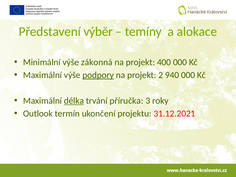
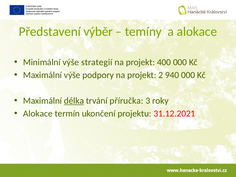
zákonná: zákonná -> strategií
podpory underline: present -> none
Outlook at (38, 114): Outlook -> Alokace
